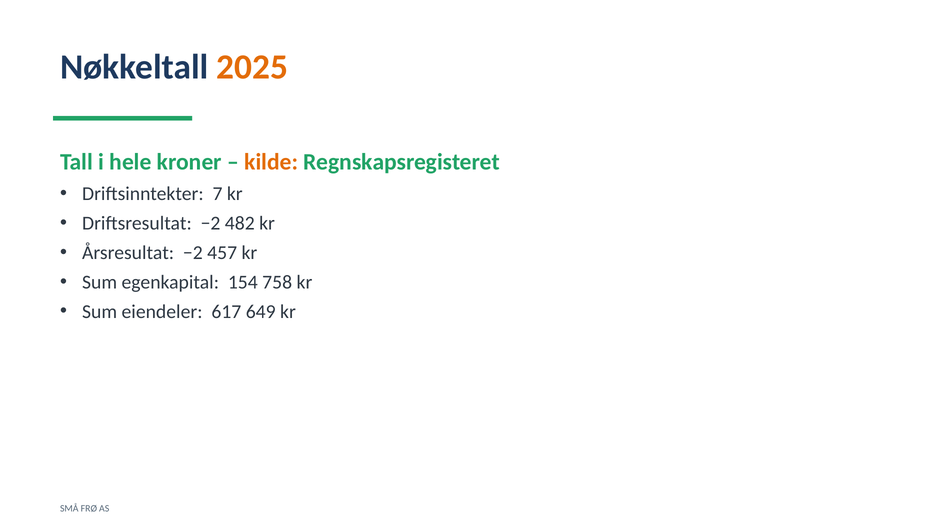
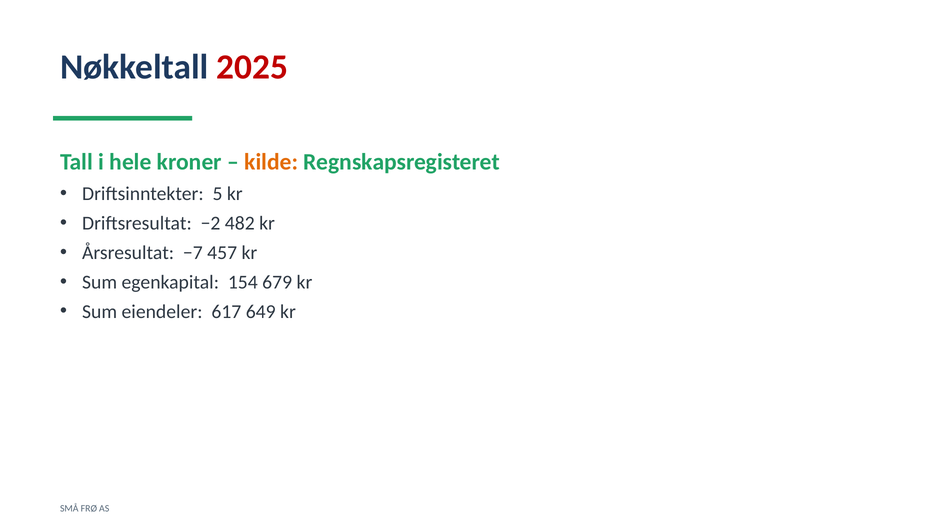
2025 colour: orange -> red
7: 7 -> 5
Årsresultat −2: −2 -> −7
758: 758 -> 679
